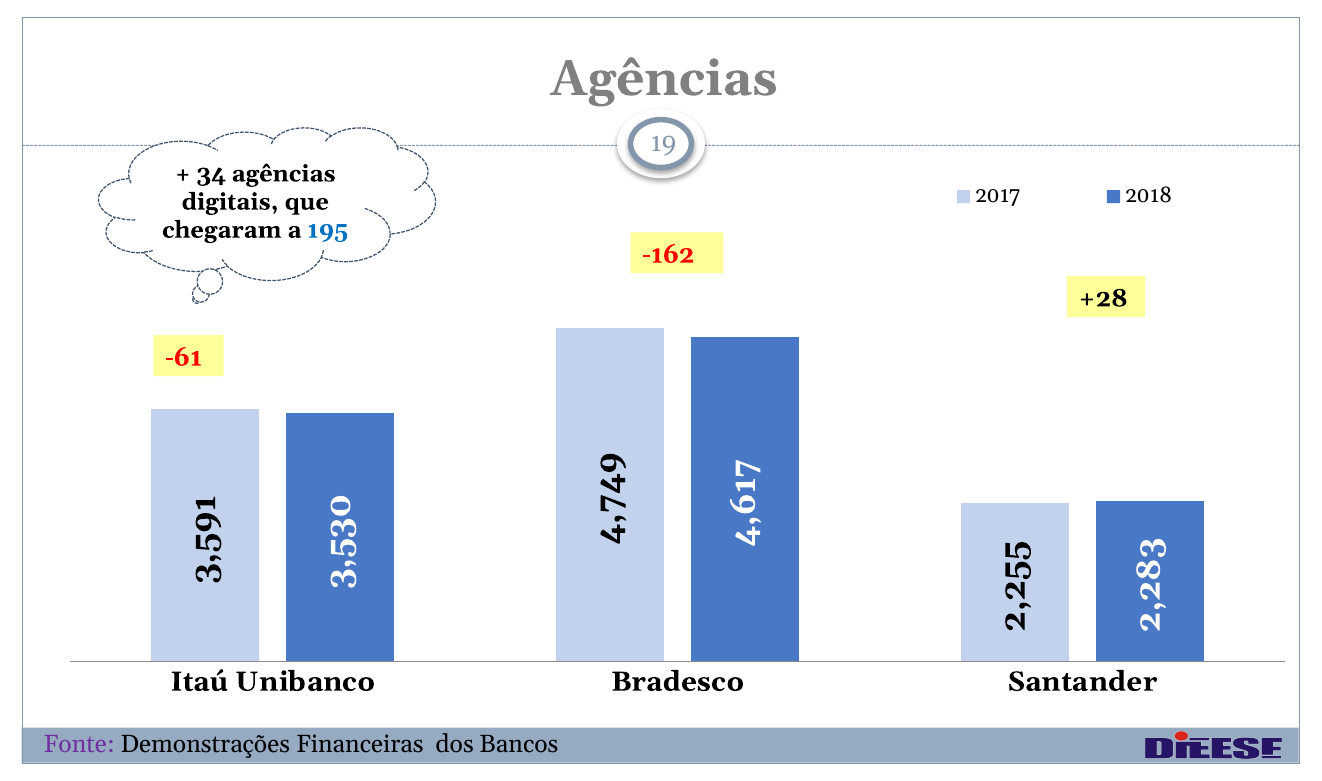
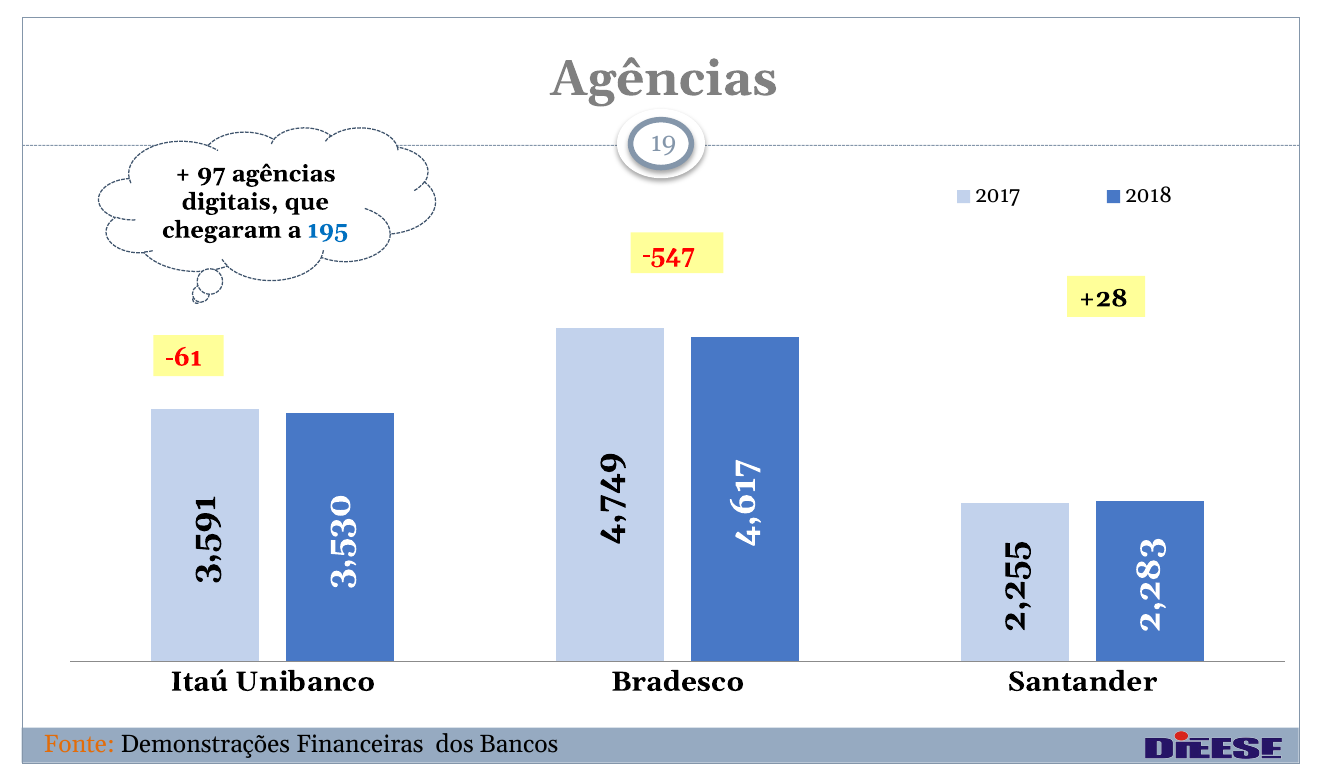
34: 34 -> 97
-162: -162 -> -547
Fonte colour: purple -> orange
